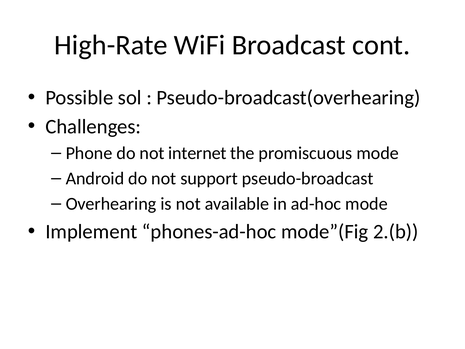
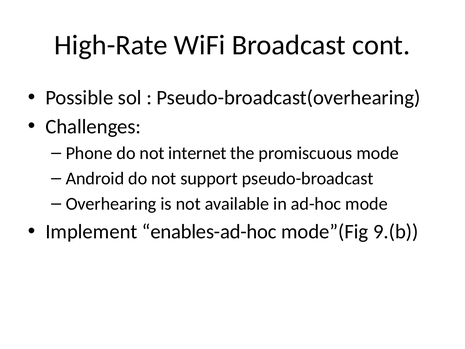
phones-ad-hoc: phones-ad-hoc -> enables-ad-hoc
2.(b: 2.(b -> 9.(b
